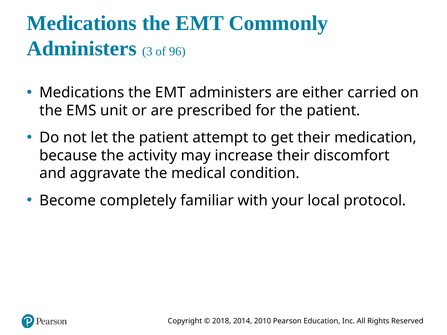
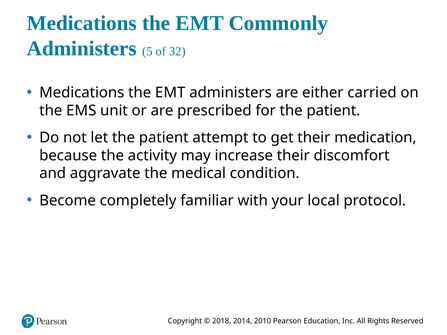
3: 3 -> 5
96: 96 -> 32
